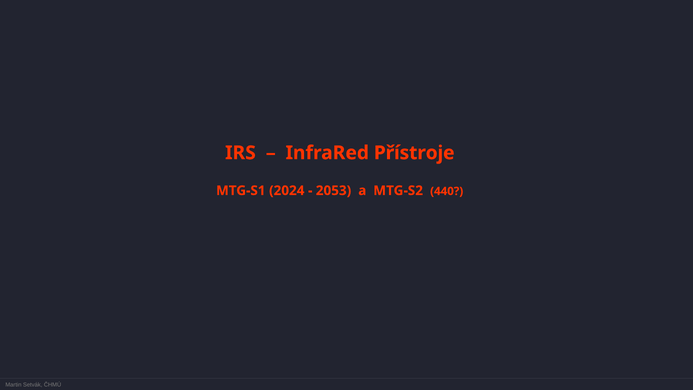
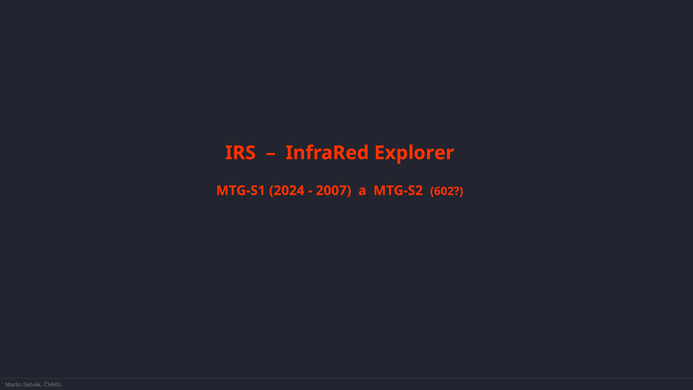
Přístroje: Přístroje -> Explorer
2053: 2053 -> 2007
440: 440 -> 602
